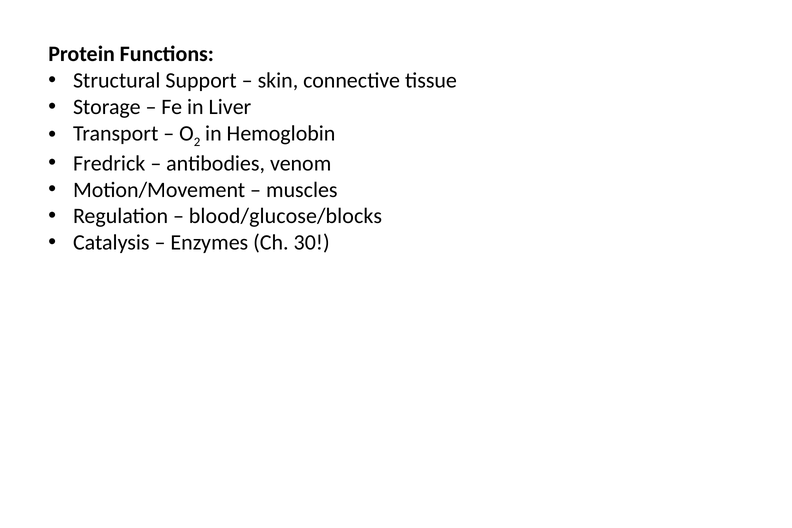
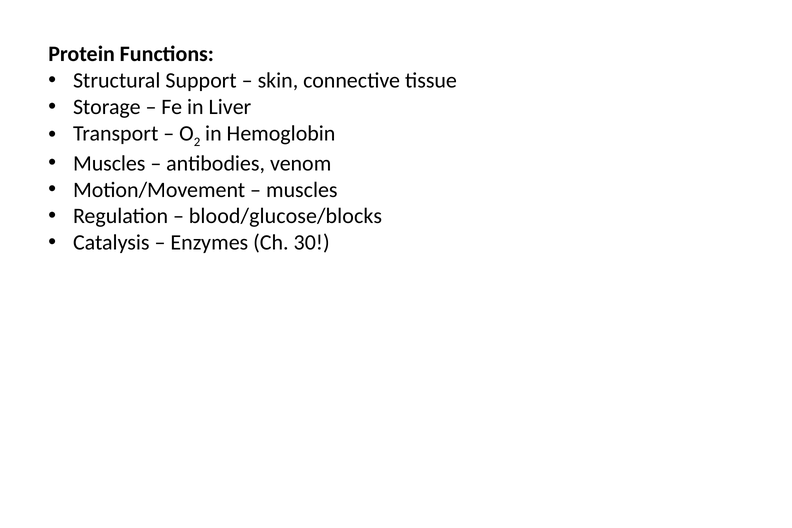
Fredrick at (109, 163): Fredrick -> Muscles
